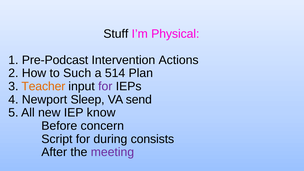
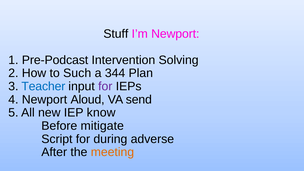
I’m Physical: Physical -> Newport
Actions: Actions -> Solving
514: 514 -> 344
Teacher colour: orange -> blue
Sleep: Sleep -> Aloud
concern: concern -> mitigate
consists: consists -> adverse
meeting colour: purple -> orange
